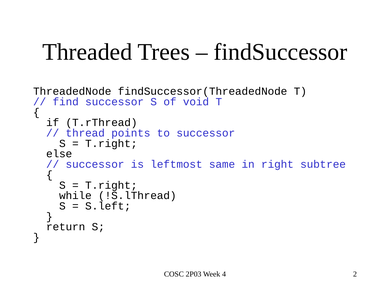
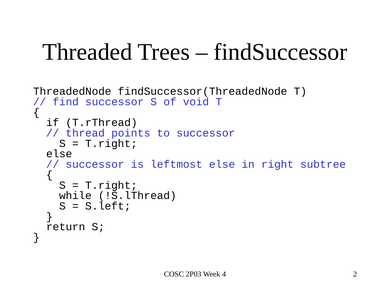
leftmost same: same -> else
